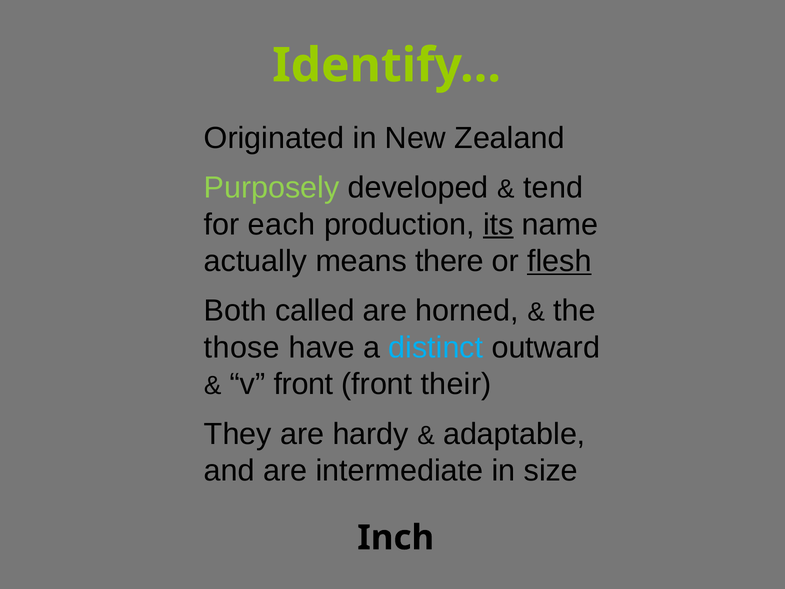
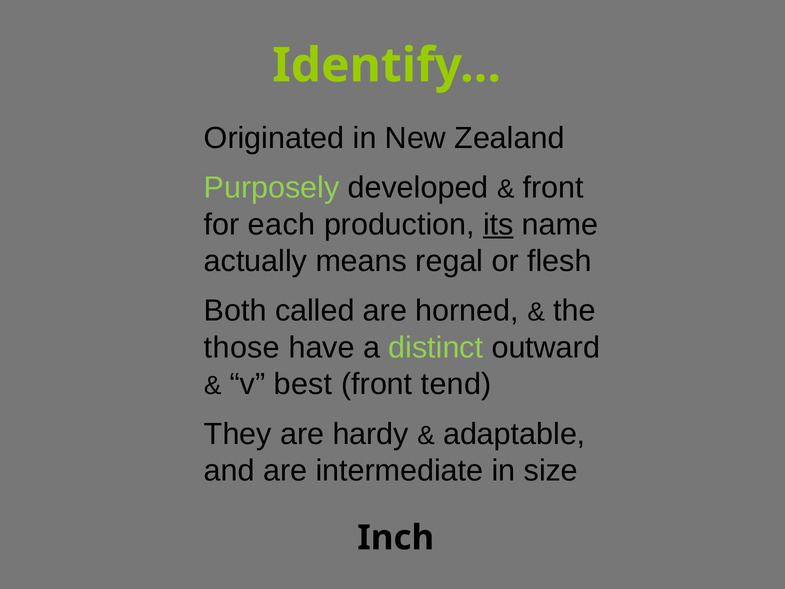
tend at (553, 188): tend -> front
there: there -> regal
flesh underline: present -> none
distinct colour: light blue -> light green
v front: front -> best
their: their -> tend
